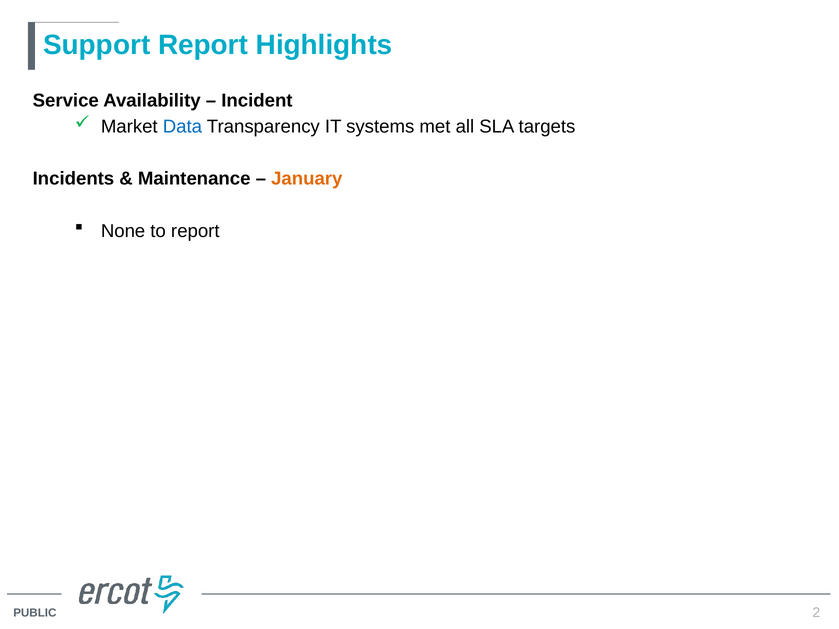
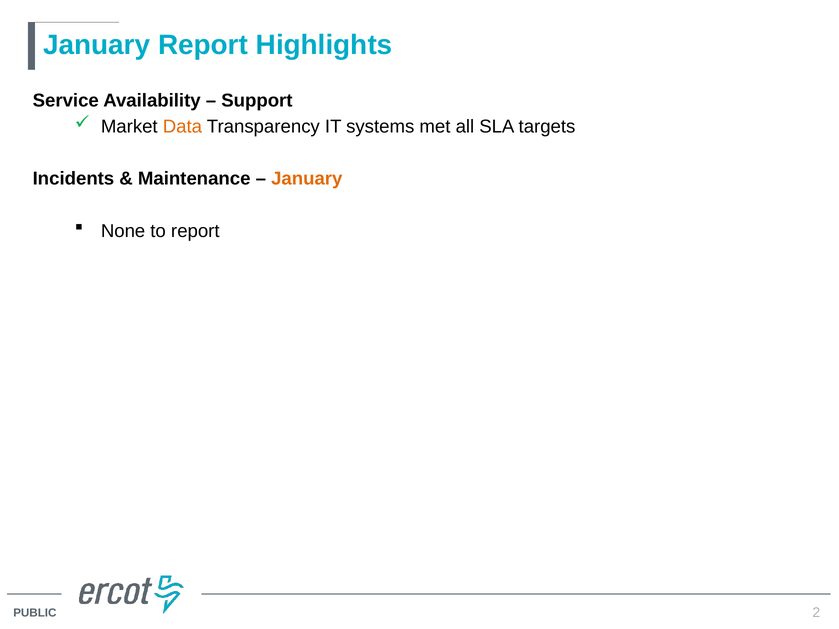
Support at (97, 45): Support -> January
Incident: Incident -> Support
Data colour: blue -> orange
